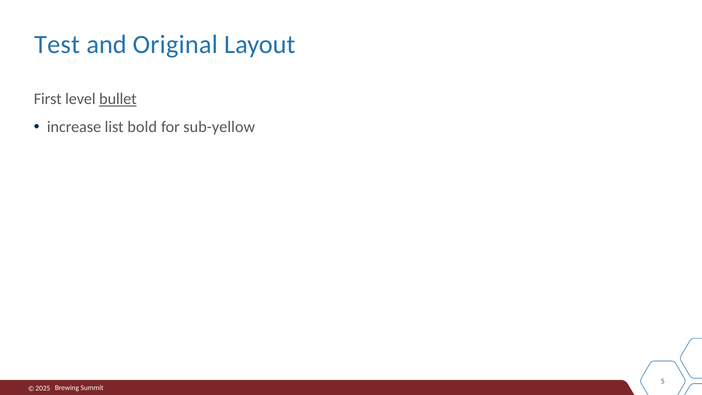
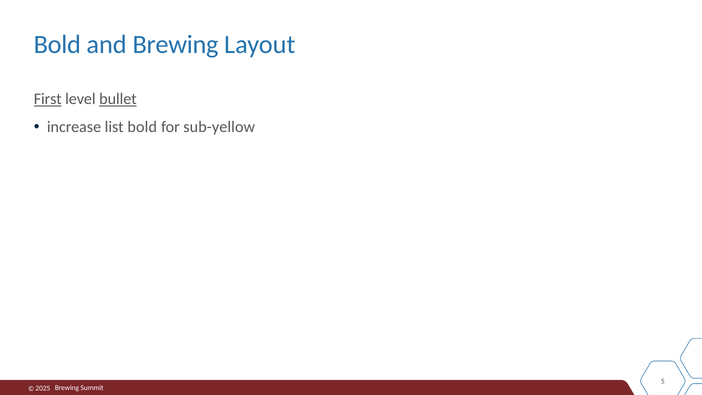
Test at (57, 45): Test -> Bold
and Original: Original -> Brewing
First underline: none -> present
